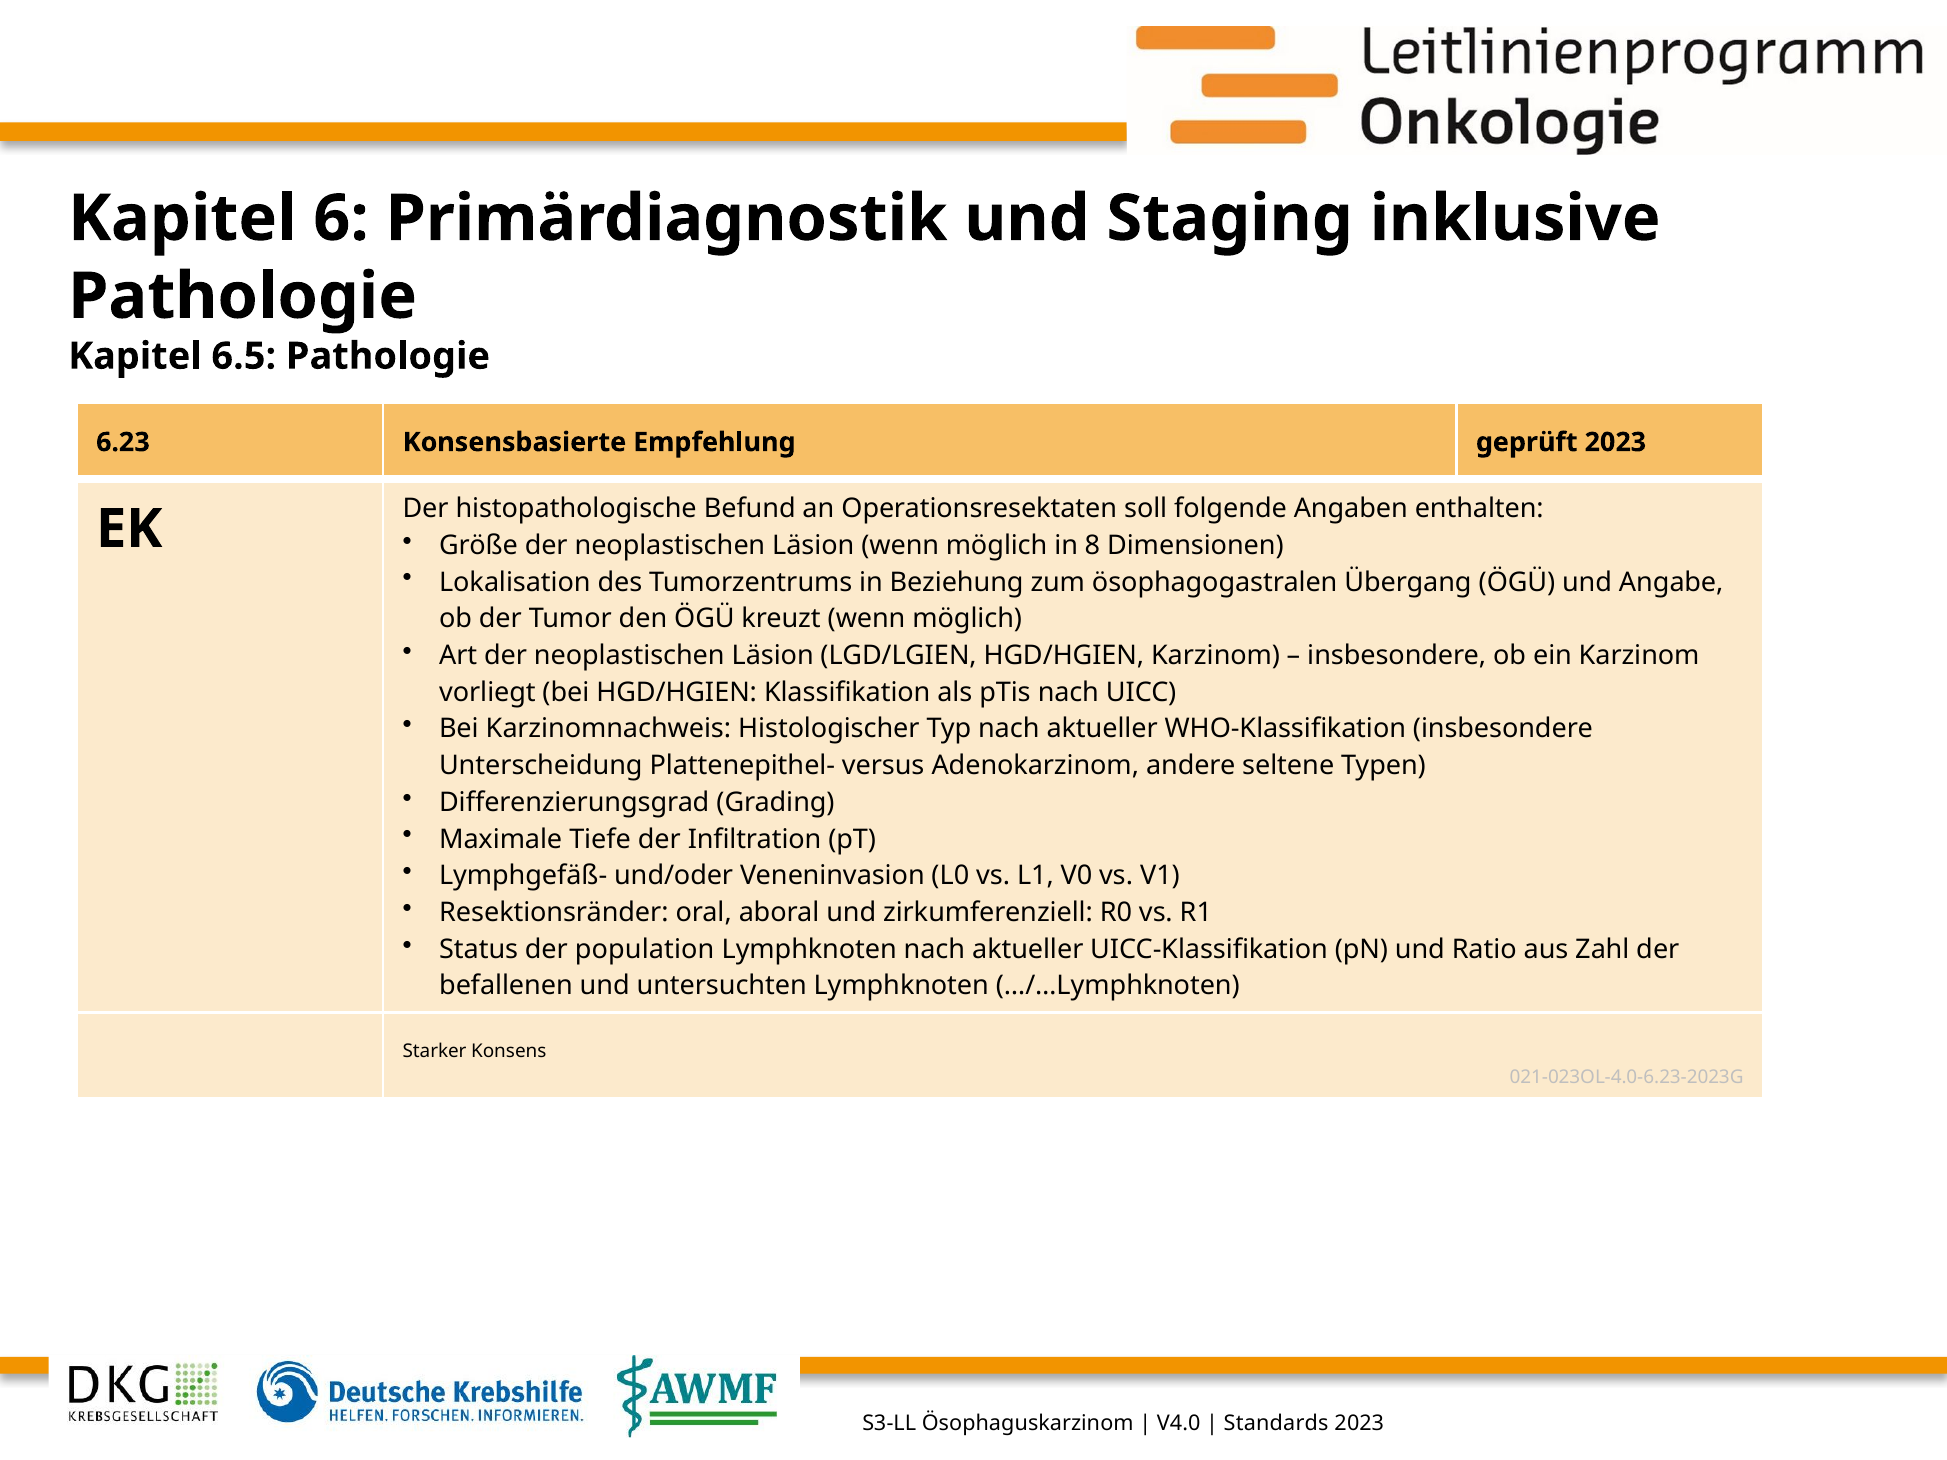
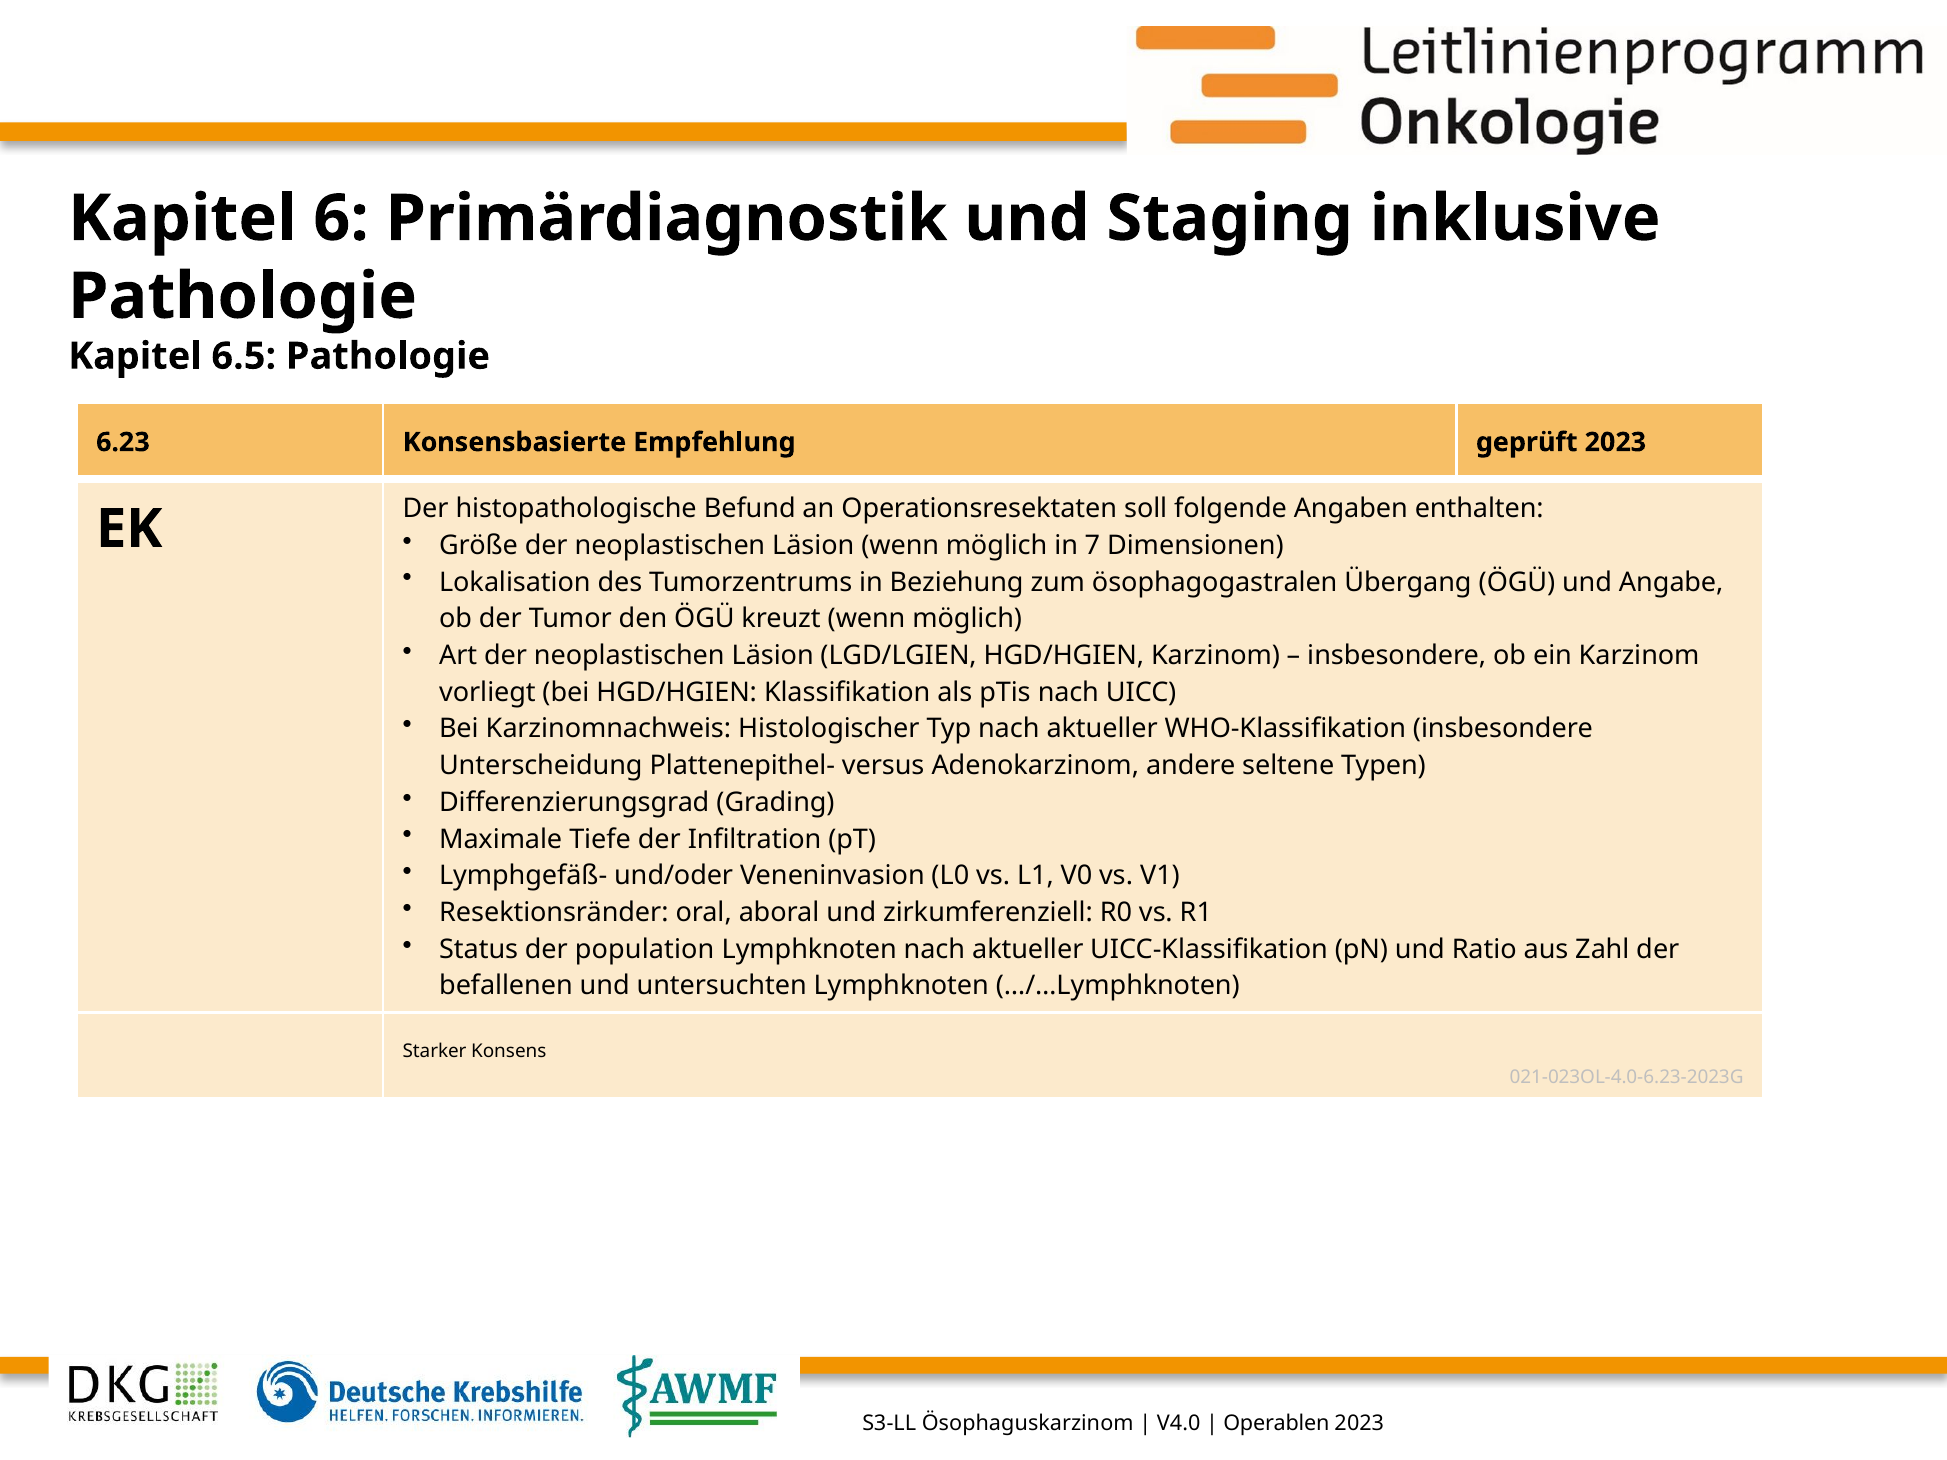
8: 8 -> 7
Standards: Standards -> Operablen
